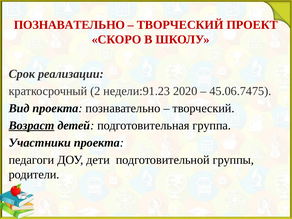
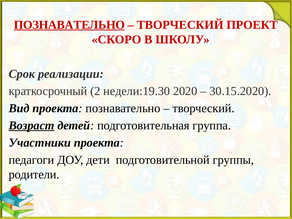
ПОЗНАВАТЕЛЬНО at (69, 25) underline: none -> present
недели:91.23: недели:91.23 -> недели:19.30
45.06.7475: 45.06.7475 -> 30.15.2020
